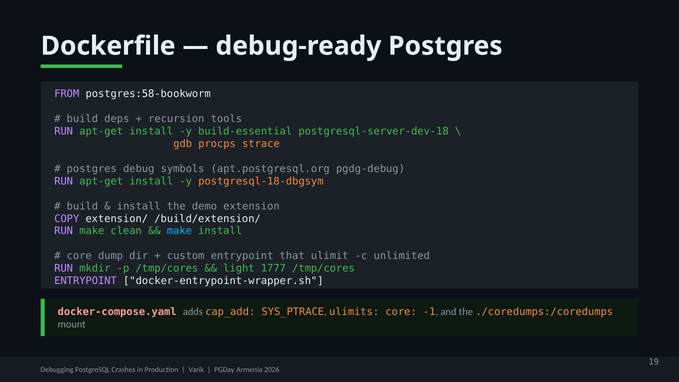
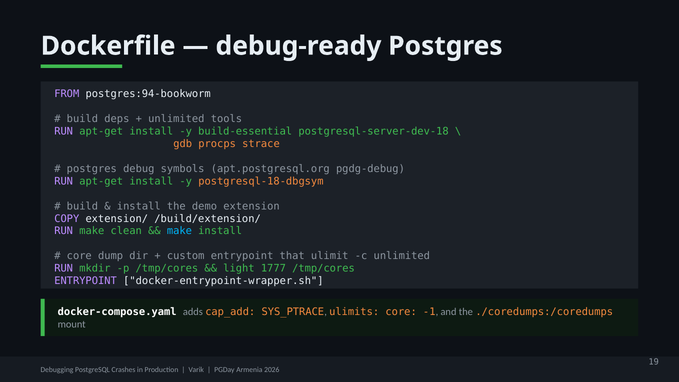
postgres:58-bookworm: postgres:58-bookworm -> postgres:94-bookworm
recursion at (176, 119): recursion -> unlimited
docker-compose.yaml colour: pink -> white
